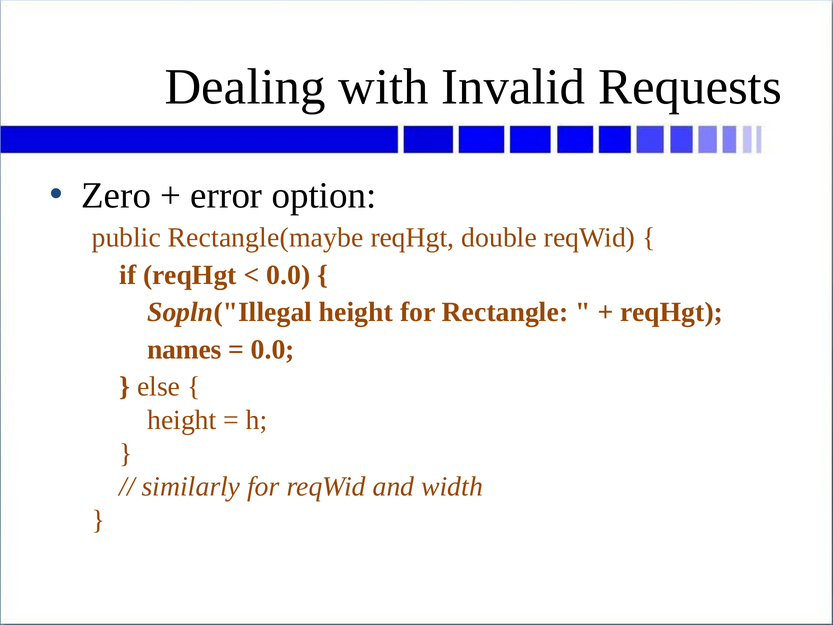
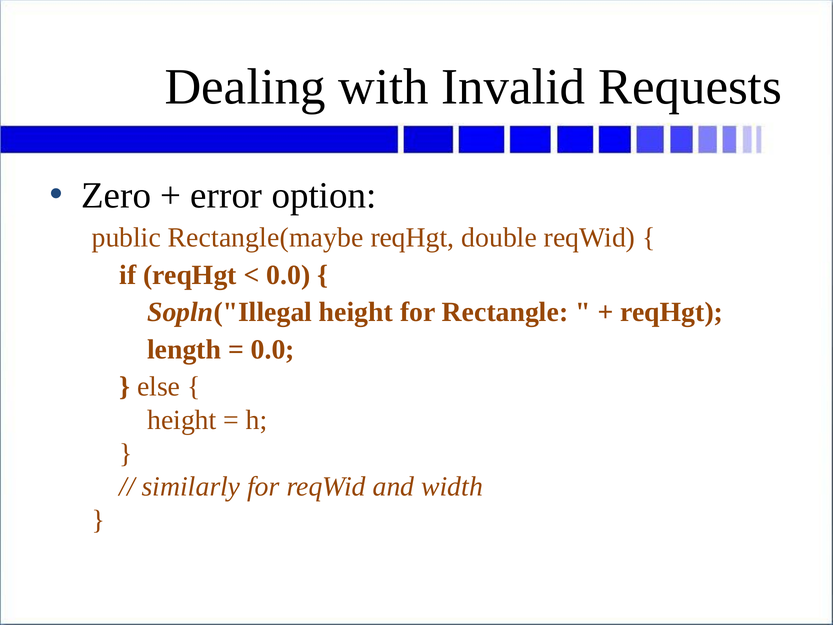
names: names -> length
